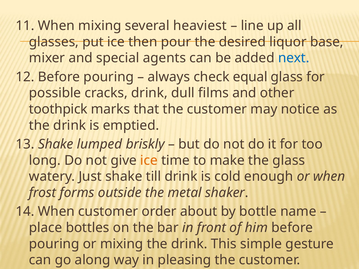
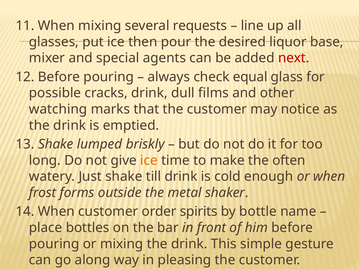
heaviest: heaviest -> requests
next colour: blue -> red
toothpick: toothpick -> watching
the glass: glass -> often
about: about -> spirits
